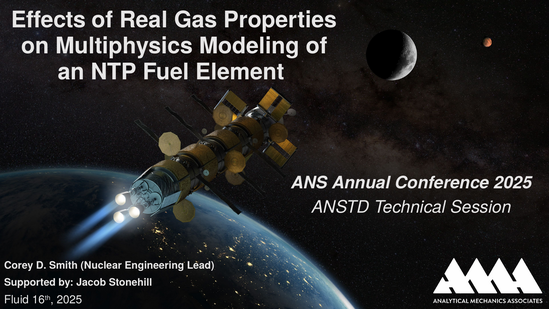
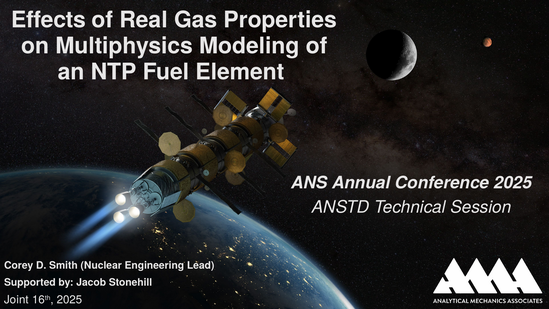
Fluid: Fluid -> Joint
